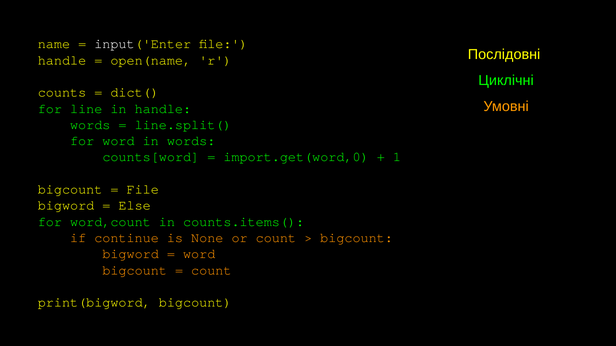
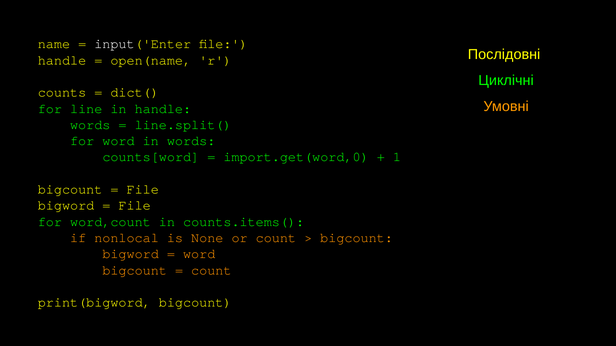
Else at (135, 206): Else -> File
continue: continue -> nonlocal
